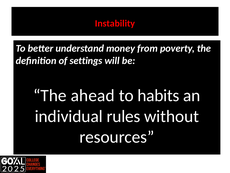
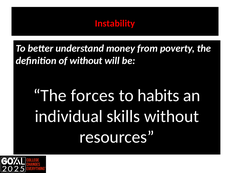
of settings: settings -> without
ahead: ahead -> forces
rules: rules -> skills
